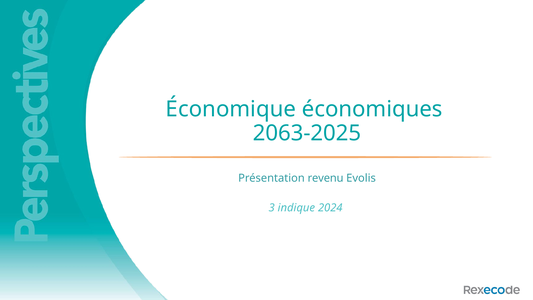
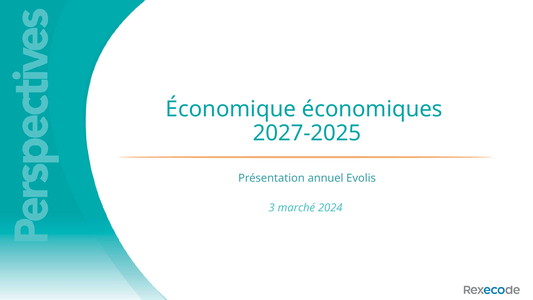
2063-2025: 2063-2025 -> 2027-2025
revenu: revenu -> annuel
indique: indique -> marché
